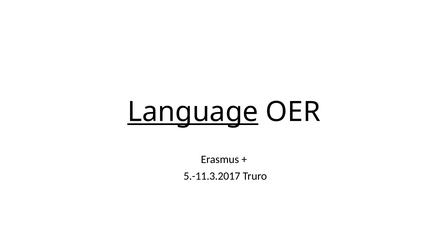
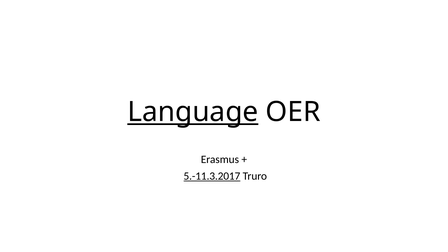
5.-11.3.2017 underline: none -> present
